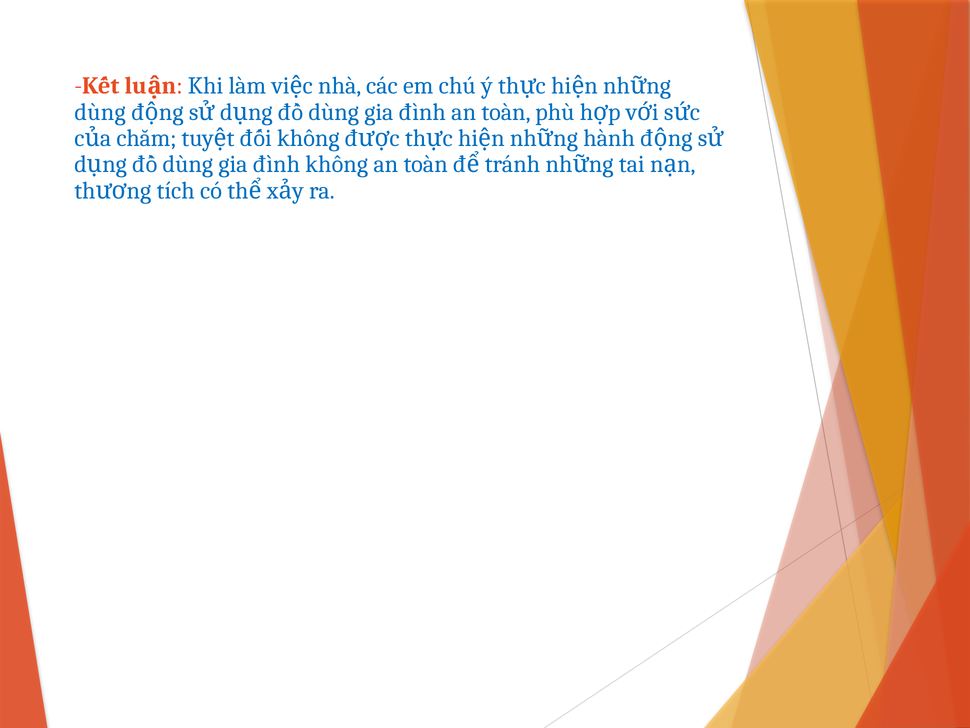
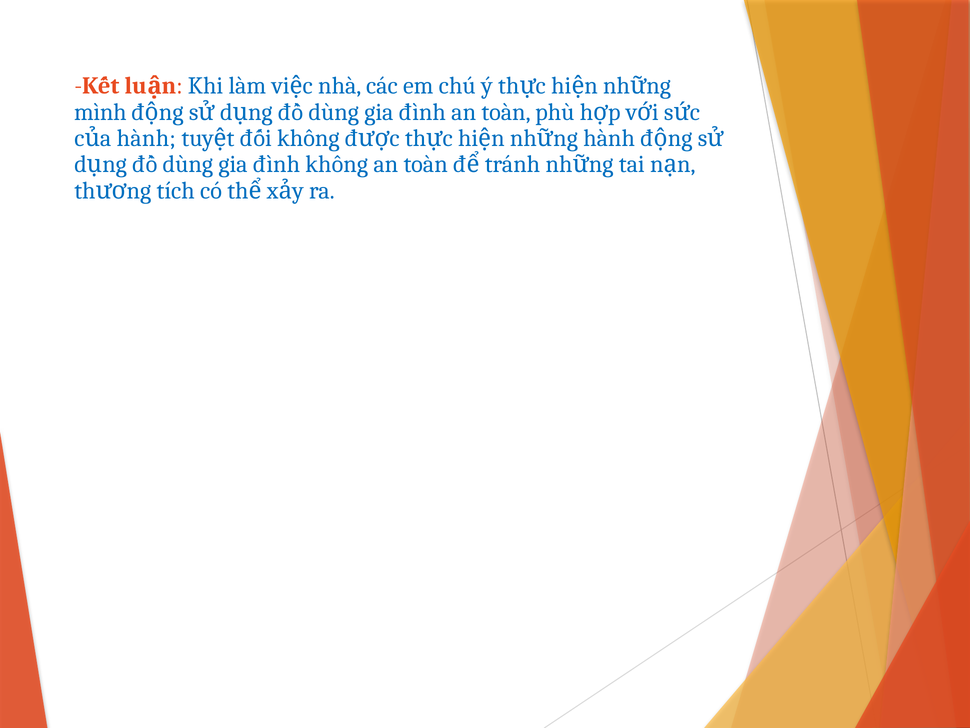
dùng at (100, 112): dùng -> mình
chăm at (147, 138): chăm -> hành
